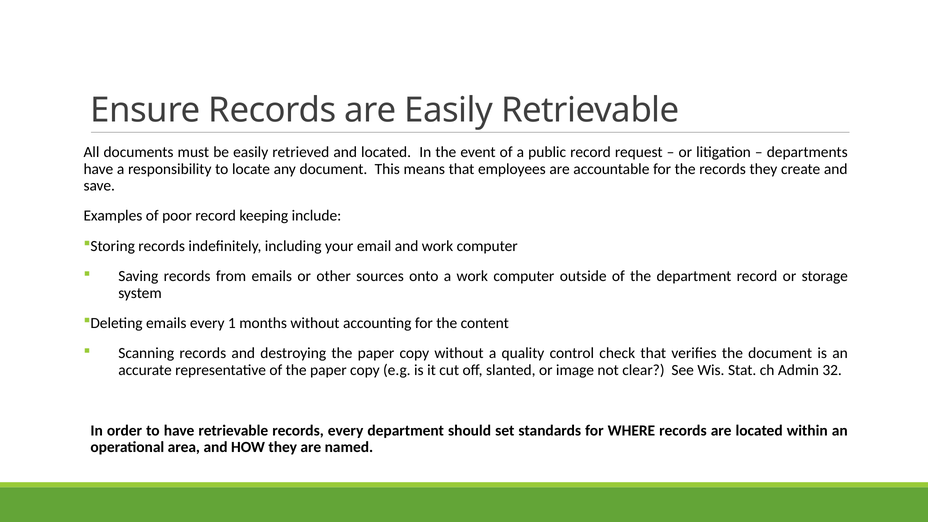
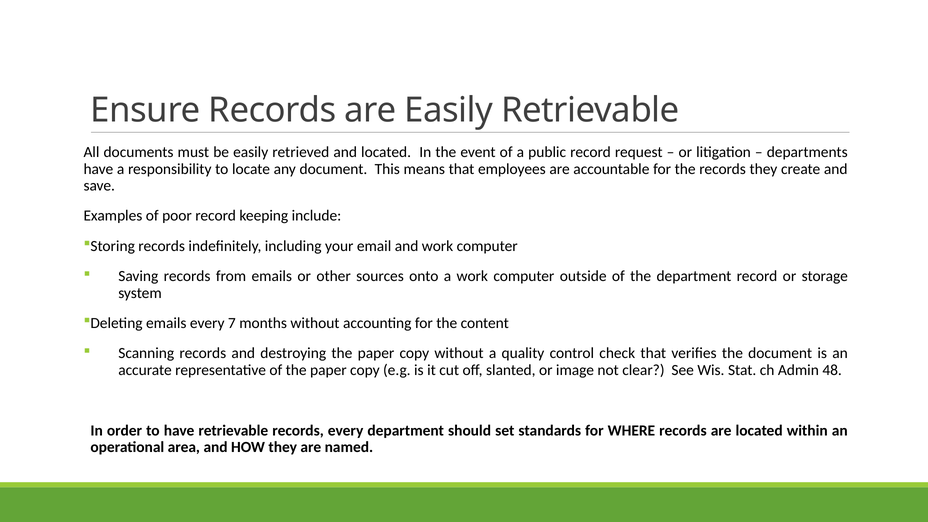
1: 1 -> 7
32: 32 -> 48
